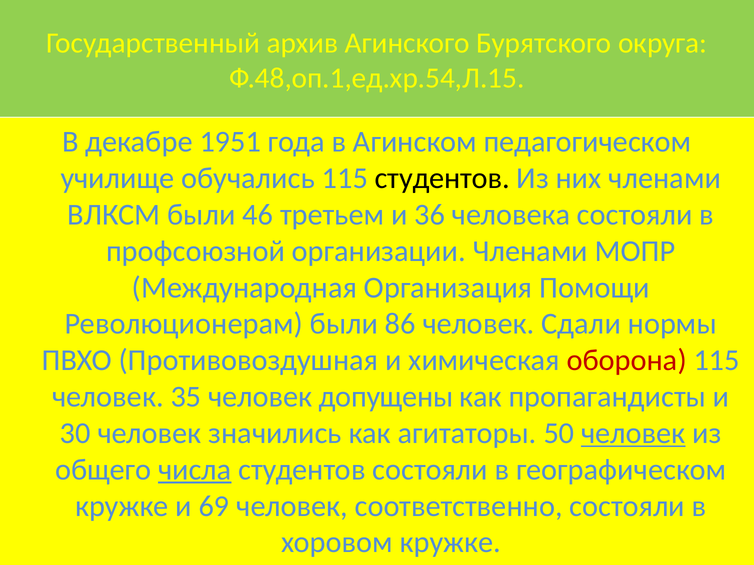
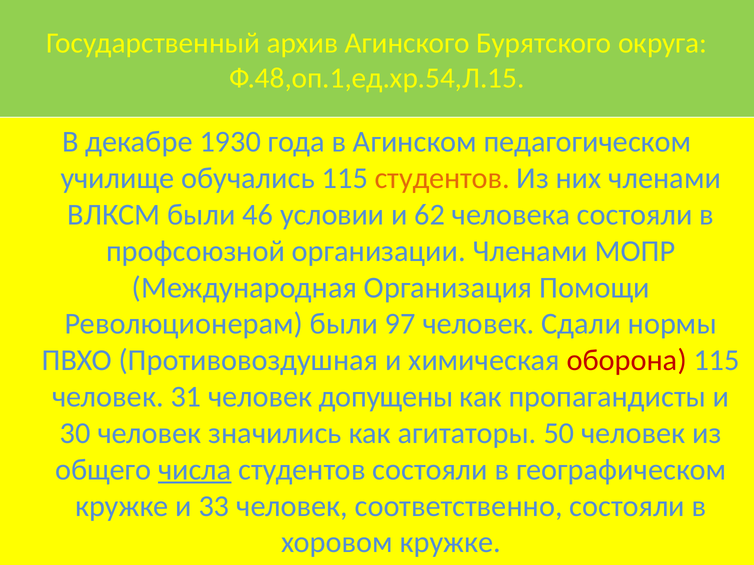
1951: 1951 -> 1930
студентов at (442, 178) colour: black -> orange
третьем: третьем -> условии
36: 36 -> 62
86: 86 -> 97
35: 35 -> 31
человек at (633, 434) underline: present -> none
69: 69 -> 33
